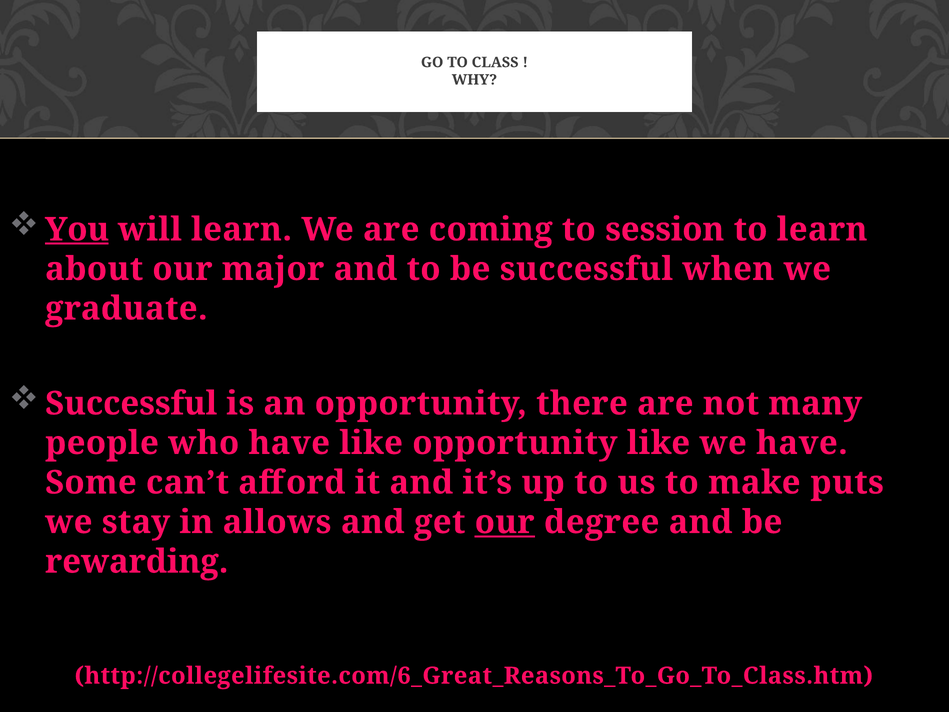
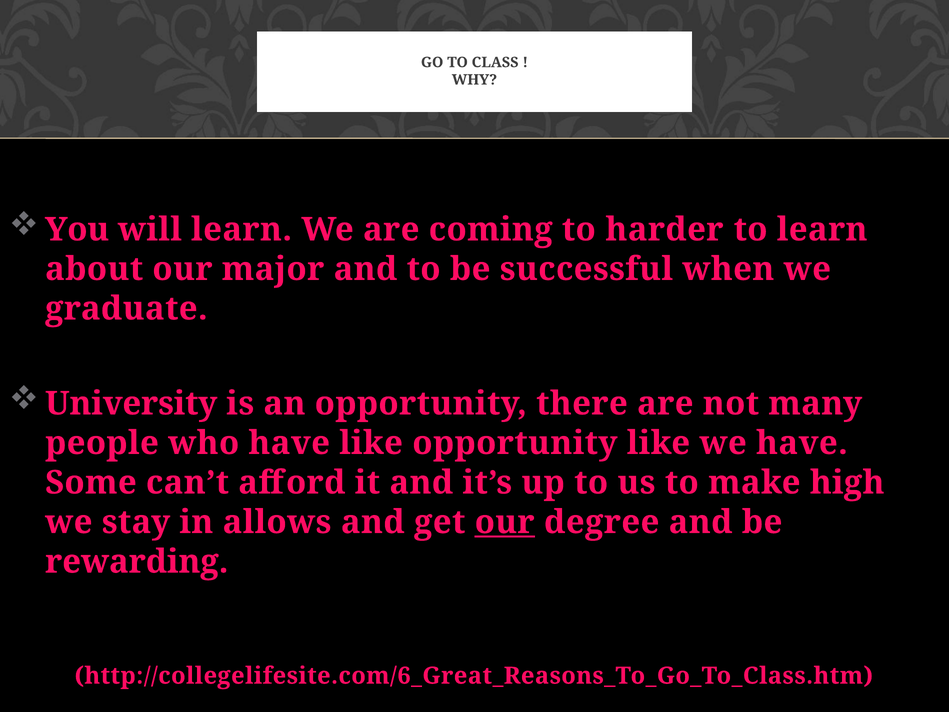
You underline: present -> none
session: session -> harder
Successful at (131, 403): Successful -> University
puts: puts -> high
